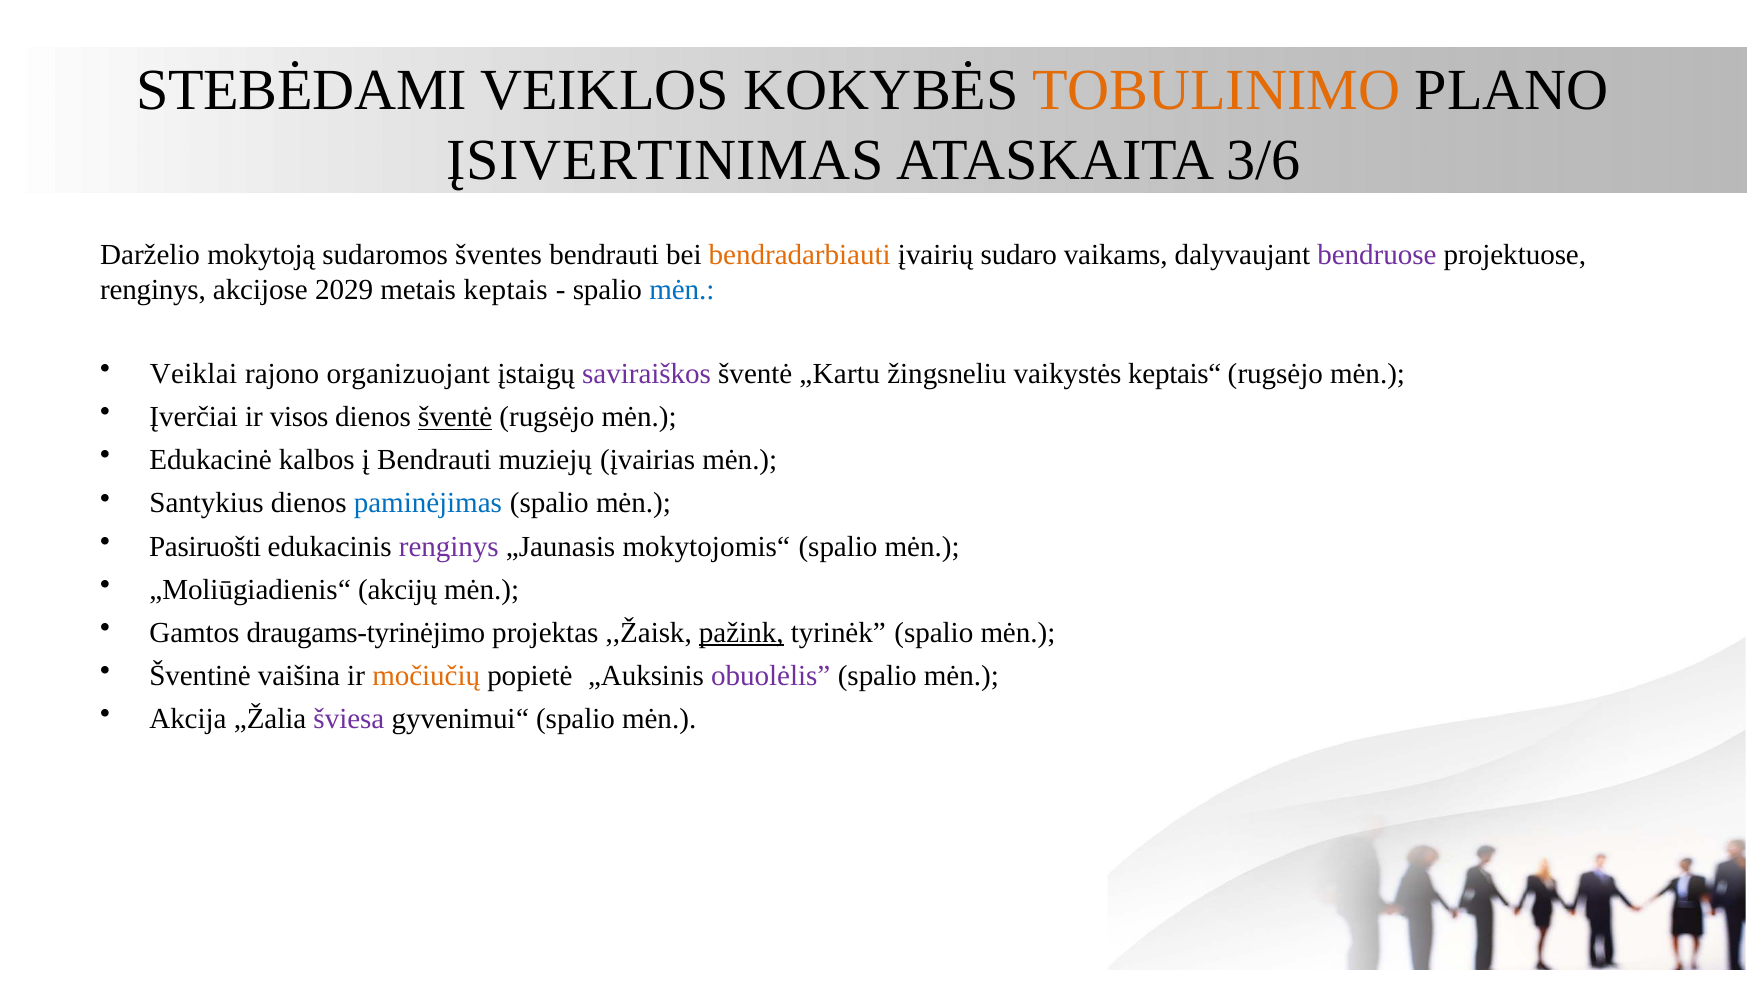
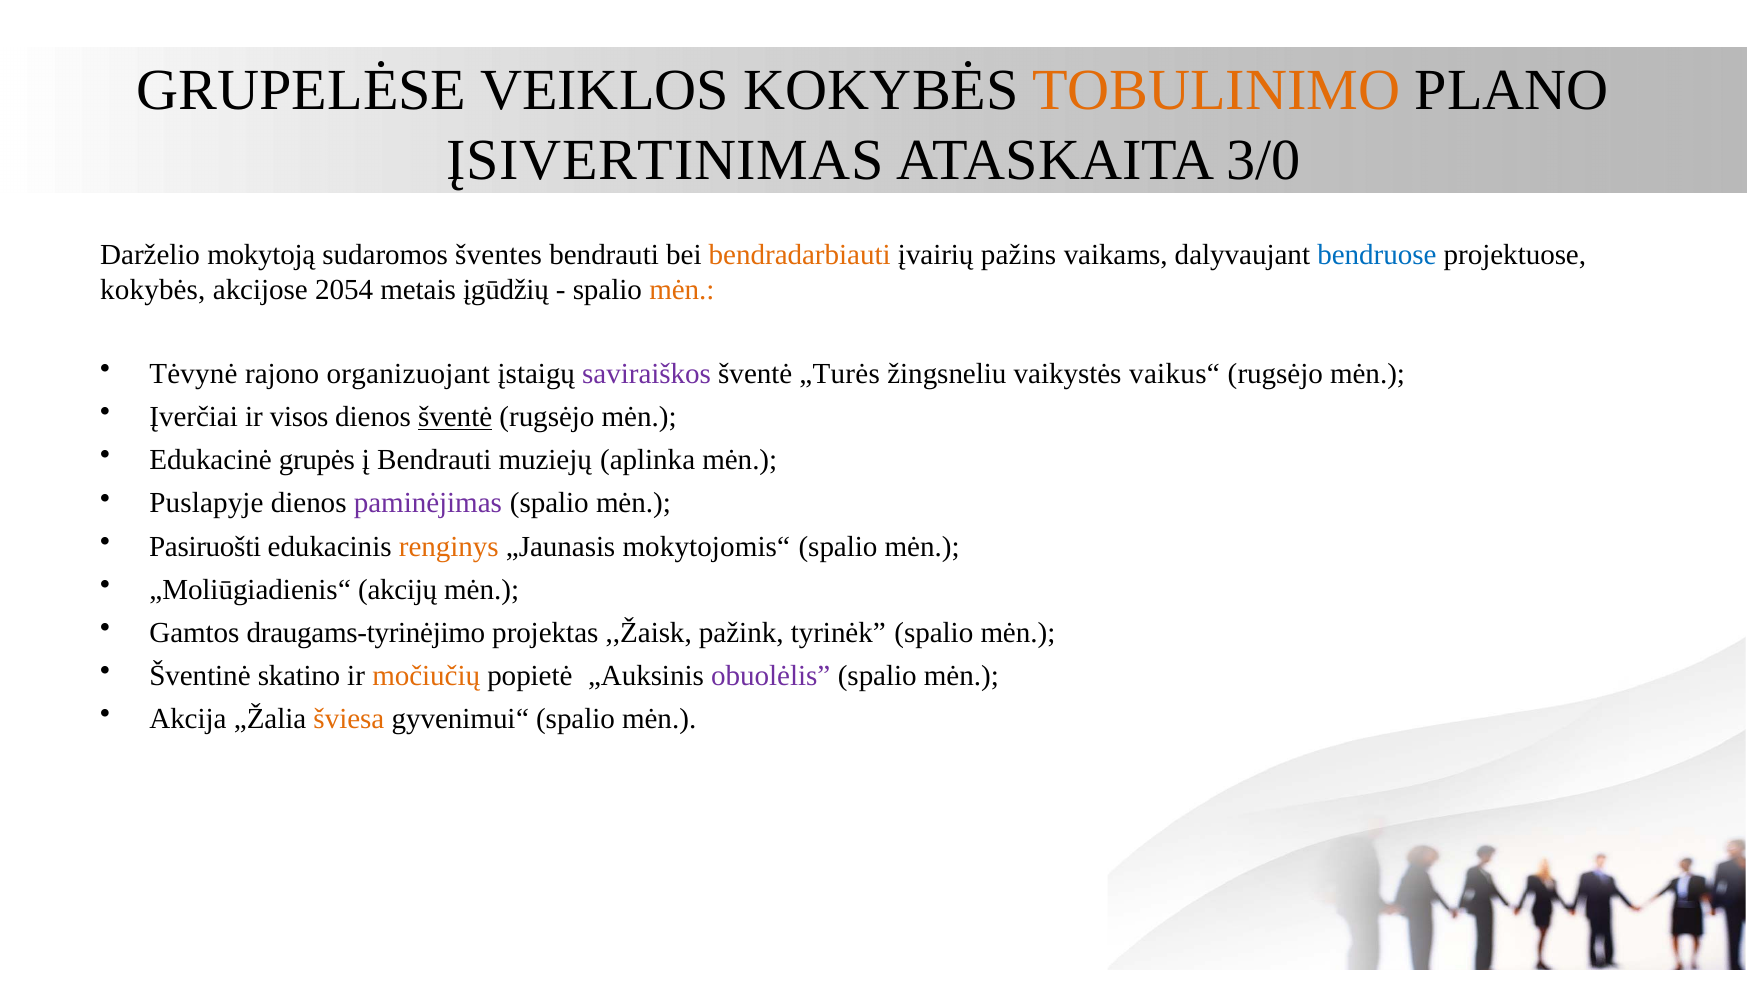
STEBĖDAMI: STEBĖDAMI -> GRUPELĖSE
3/6: 3/6 -> 3/0
sudaro: sudaro -> pažins
bendruose colour: purple -> blue
renginys at (153, 290): renginys -> kokybės
2029: 2029 -> 2054
keptais: keptais -> įgūdžių
mėn at (682, 290) colour: blue -> orange
Veiklai: Veiklai -> Tėvynė
„Kartu: „Kartu -> „Turės
keptais“: keptais“ -> vaikus“
kalbos: kalbos -> grupės
įvairias: įvairias -> aplinka
Santykius: Santykius -> Puslapyje
paminėjimas colour: blue -> purple
renginys at (449, 547) colour: purple -> orange
pažink underline: present -> none
vaišina: vaišina -> skatino
šviesa colour: purple -> orange
